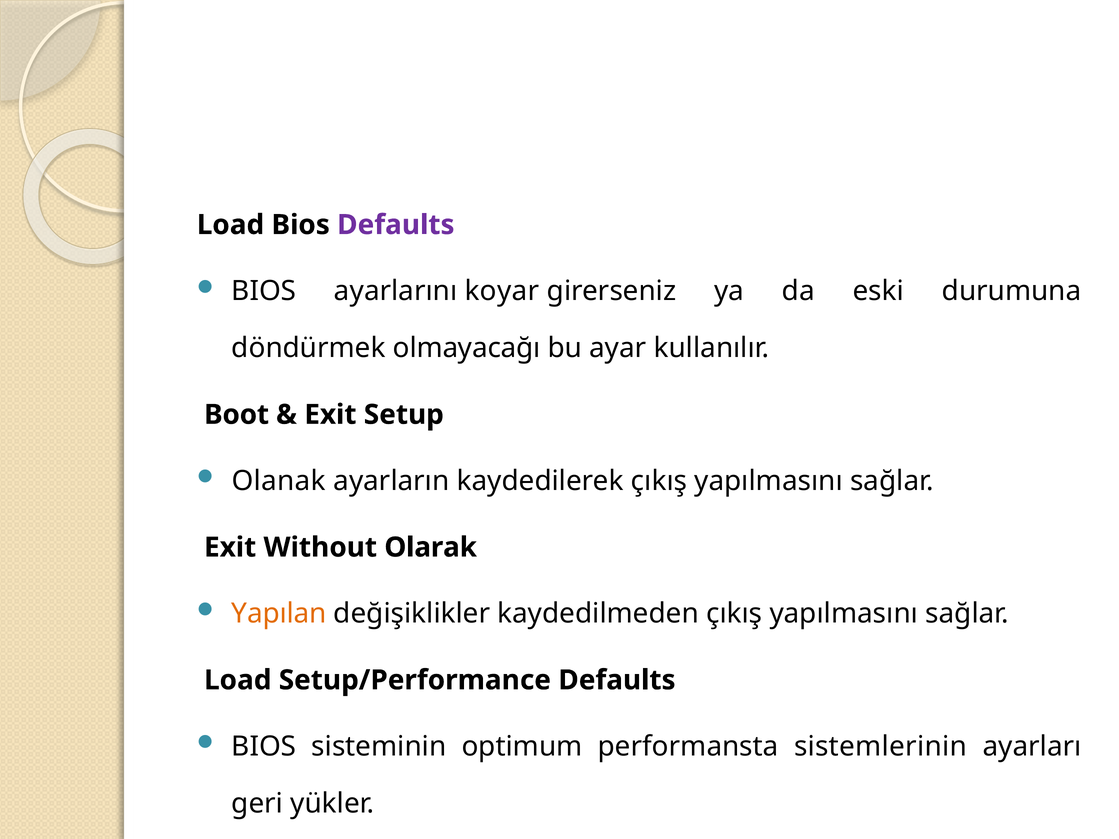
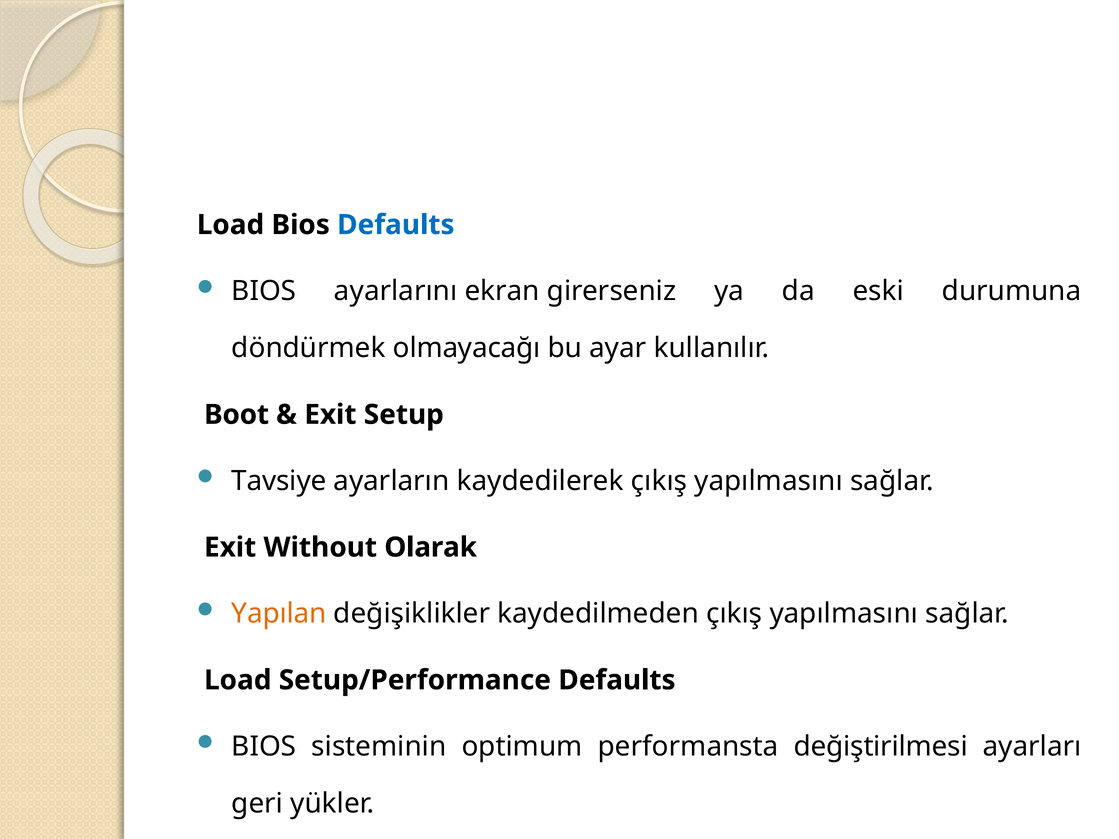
Defaults at (396, 225) colour: purple -> blue
koyar: koyar -> ekran
Olanak: Olanak -> Tavsiye
sistemlerinin: sistemlerinin -> değiştirilmesi
